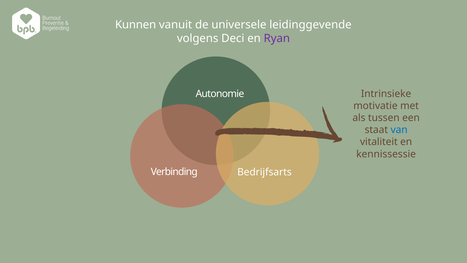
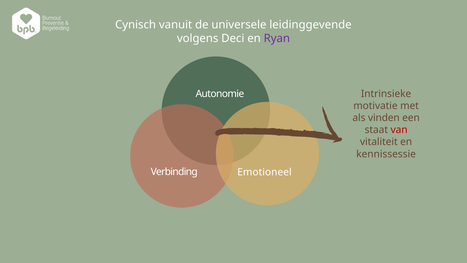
Kunnen: Kunnen -> Cynisch
tussen: tussen -> vinden
van colour: blue -> red
Bedrijfsarts: Bedrijfsarts -> Emotioneel
